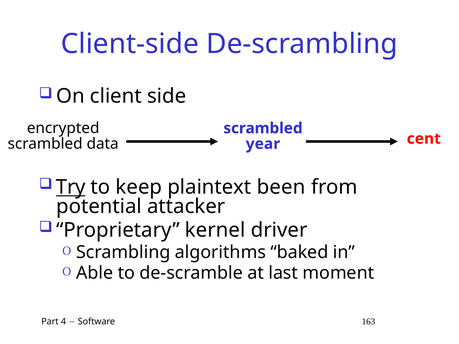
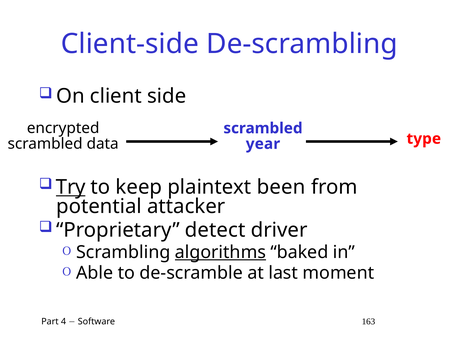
cent: cent -> type
kernel: kernel -> detect
algorithms underline: none -> present
